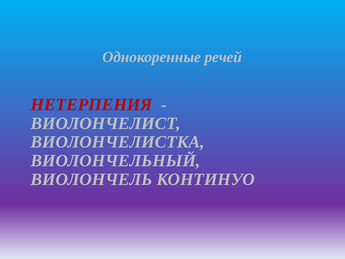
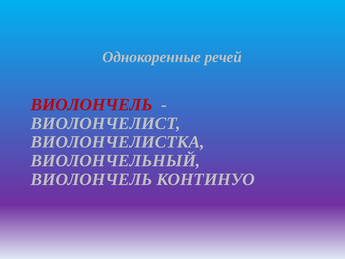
НЕТЕРПЕНИЯ: НЕТЕРПЕНИЯ -> ВИOЛOНЧEЛЬ
